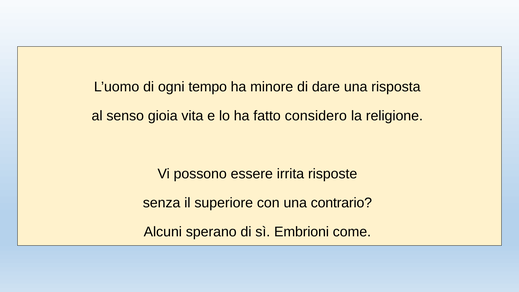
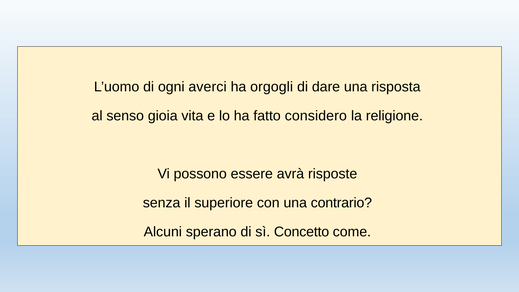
tempo: tempo -> averci
minore: minore -> orgogli
irrita: irrita -> avrà
Embrioni: Embrioni -> Concetto
